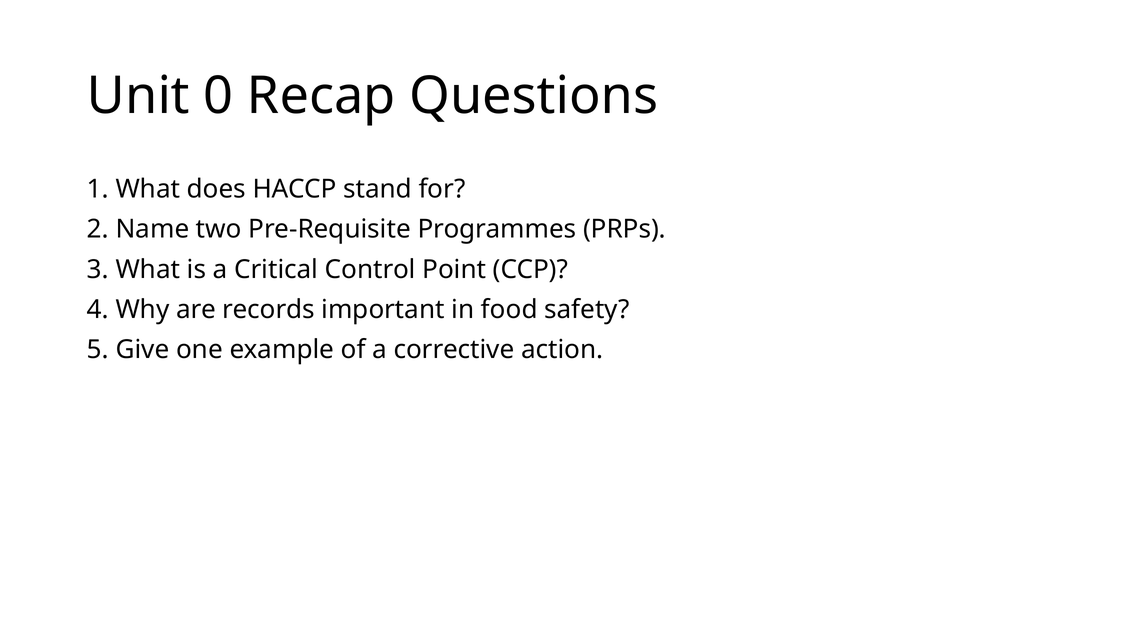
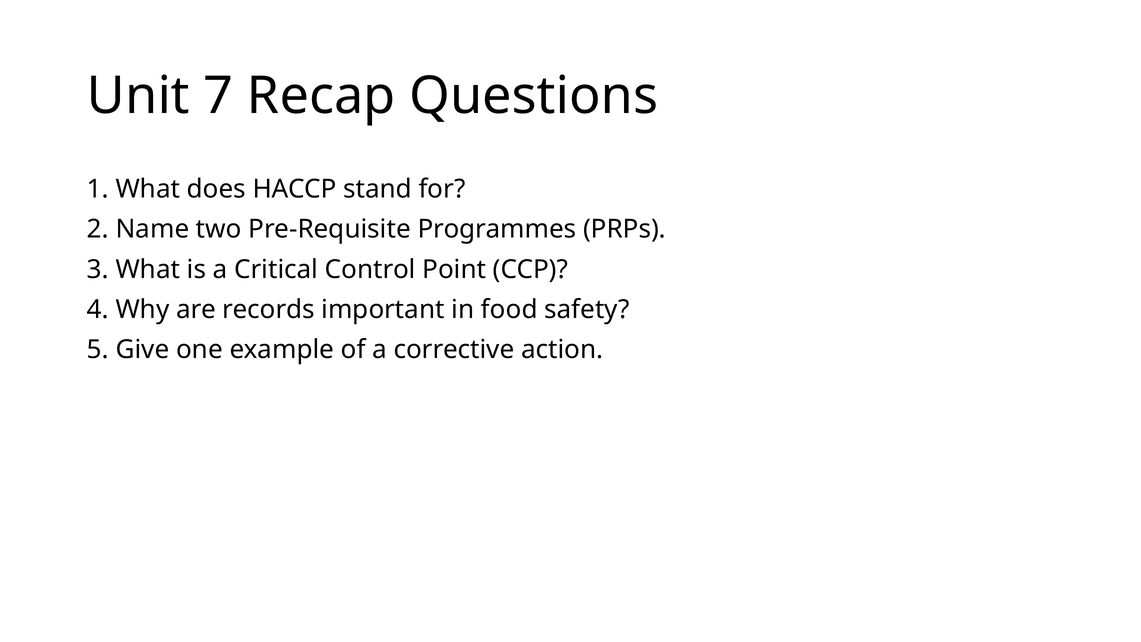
0: 0 -> 7
